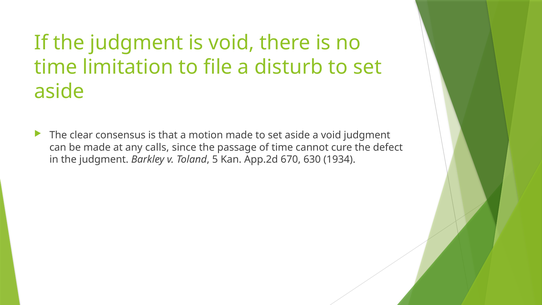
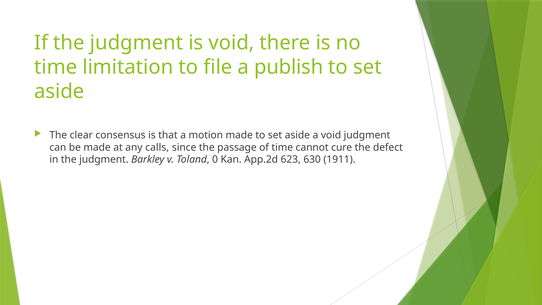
disturb: disturb -> publish
5: 5 -> 0
670: 670 -> 623
1934: 1934 -> 1911
